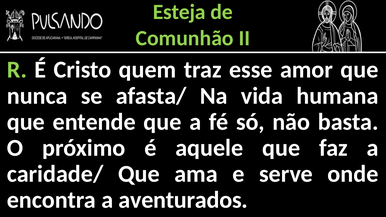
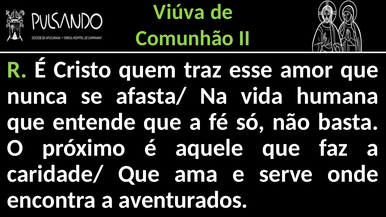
Esteja: Esteja -> Viúva
